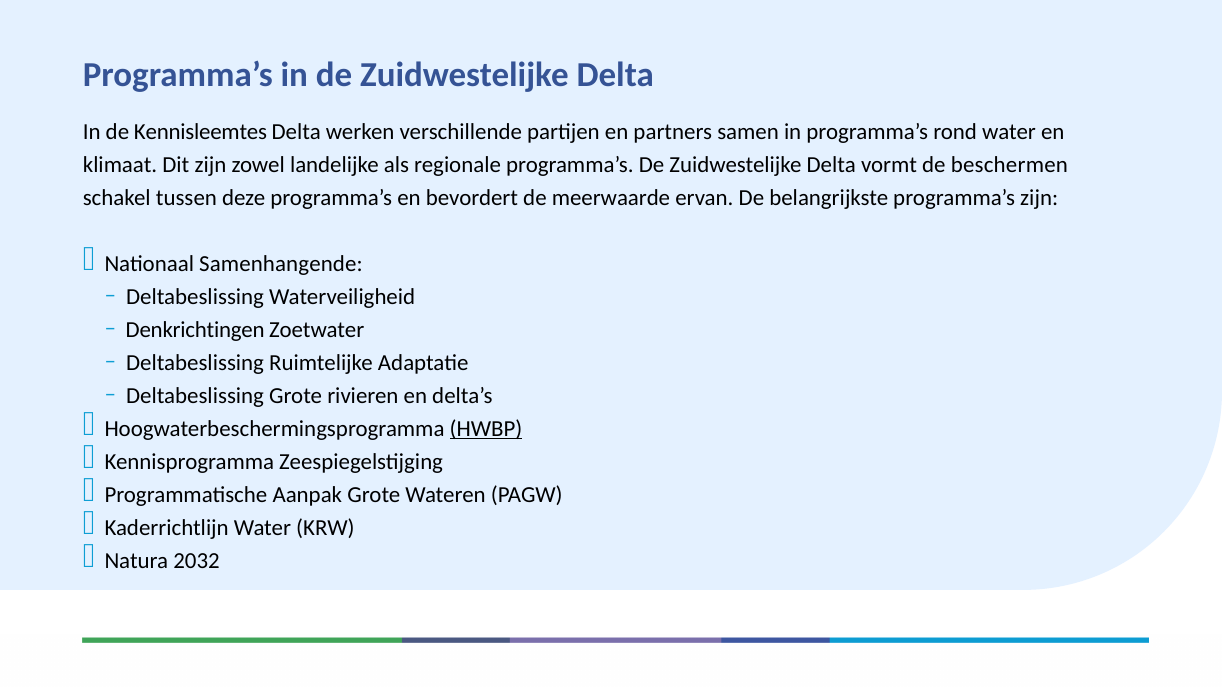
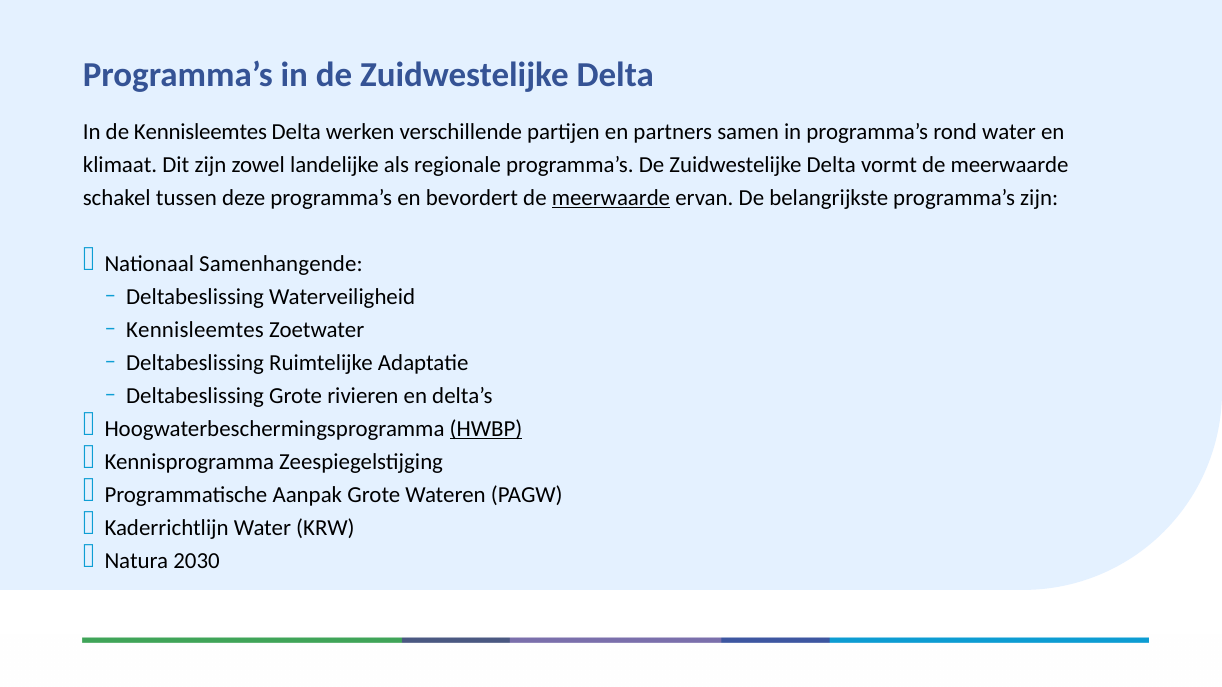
vormt de beschermen: beschermen -> meerwaarde
meerwaarde at (611, 198) underline: none -> present
Denkrichtingen at (195, 330): Denkrichtingen -> Kennisleemtes
2032: 2032 -> 2030
